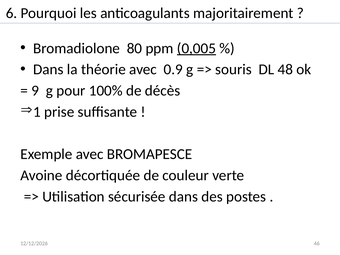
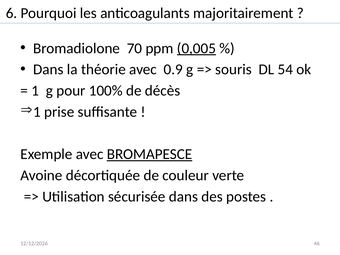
80: 80 -> 70
48: 48 -> 54
9 at (35, 91): 9 -> 1
BROMAPESCE underline: none -> present
